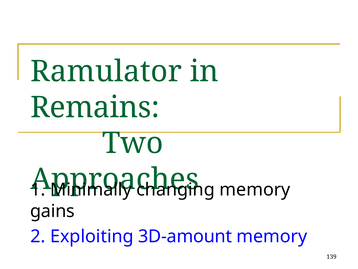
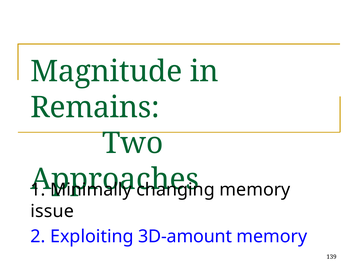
Ramulator: Ramulator -> Magnitude
gains: gains -> issue
